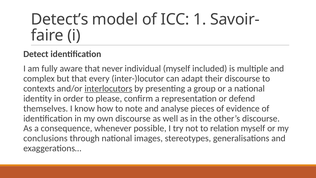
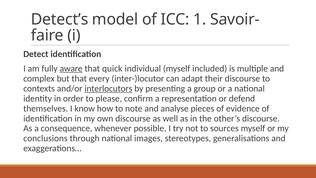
aware underline: none -> present
never: never -> quick
relation: relation -> sources
